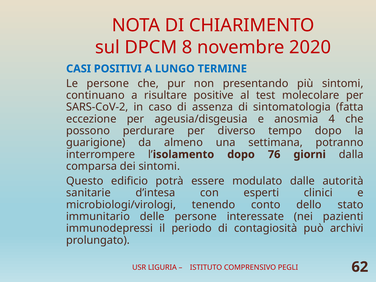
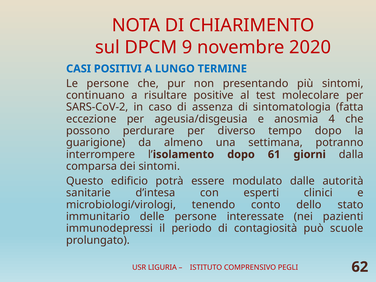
8: 8 -> 9
76: 76 -> 61
archivi: archivi -> scuole
